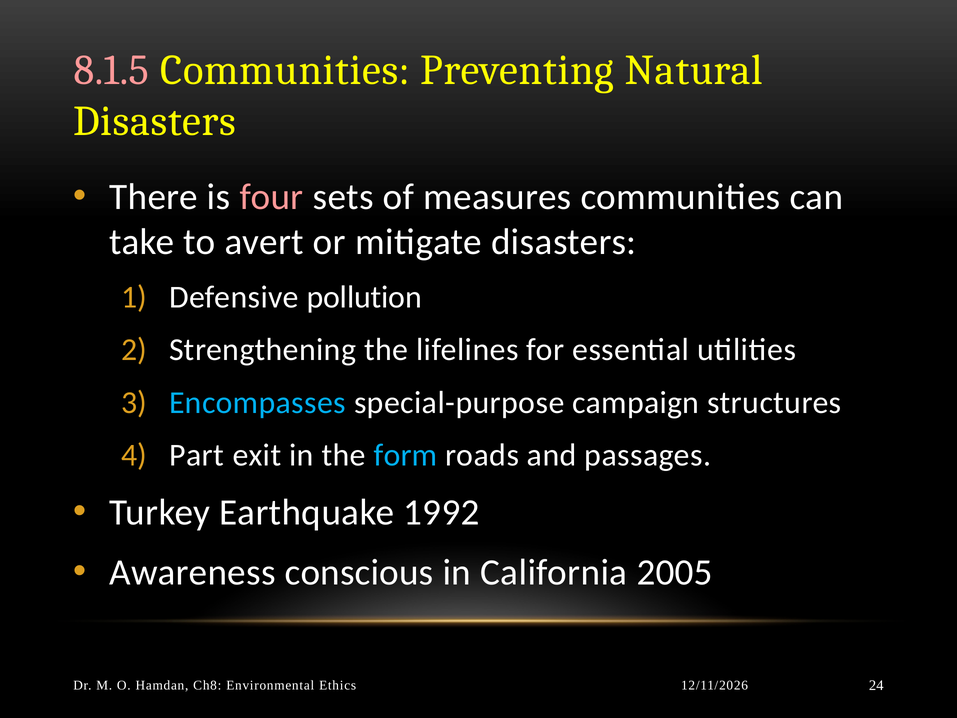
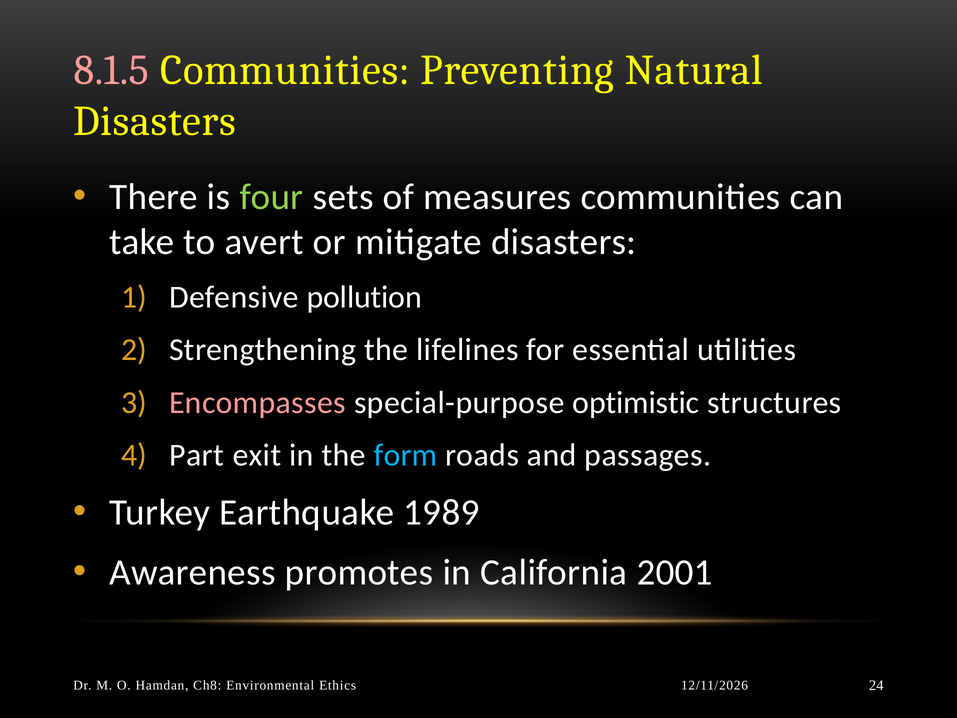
four colour: pink -> light green
Encompasses colour: light blue -> pink
campaign: campaign -> optimistic
1992: 1992 -> 1989
conscious: conscious -> promotes
2005: 2005 -> 2001
